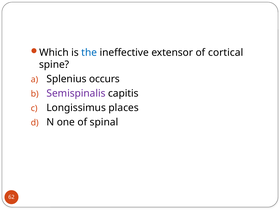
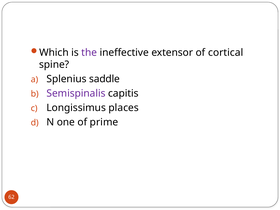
the colour: blue -> purple
occurs: occurs -> saddle
spinal: spinal -> prime
